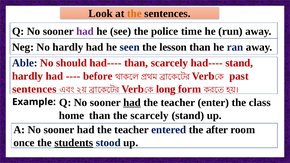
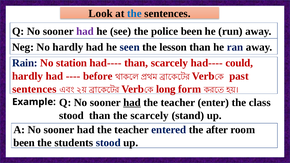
the at (134, 13) colour: orange -> blue
police time: time -> been
Able: Able -> Rain
should: should -> station
had---- stand: stand -> could
home at (72, 116): home -> stood
once at (24, 143): once -> been
students underline: present -> none
